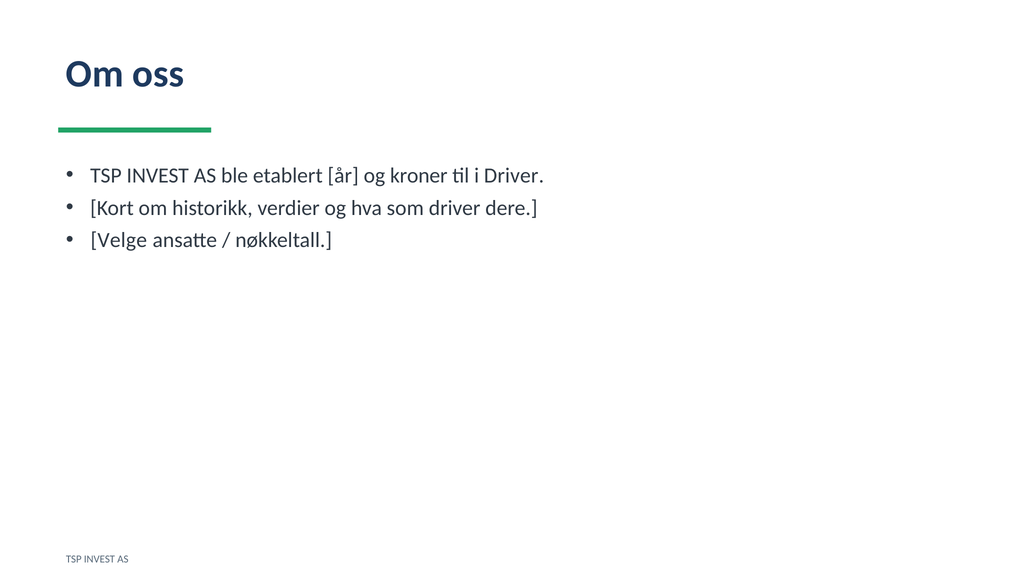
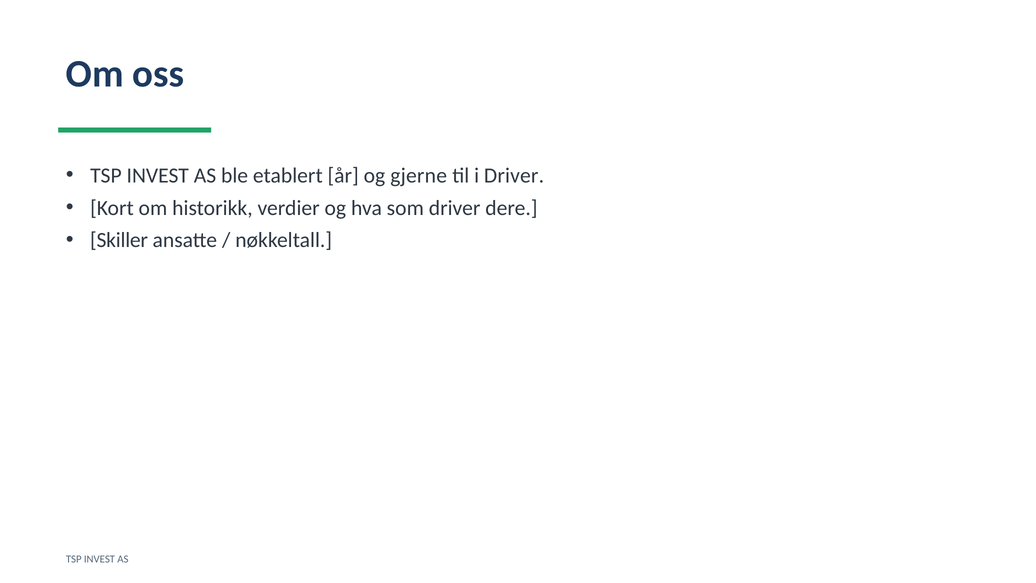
kroner: kroner -> gjerne
Velge: Velge -> Skiller
